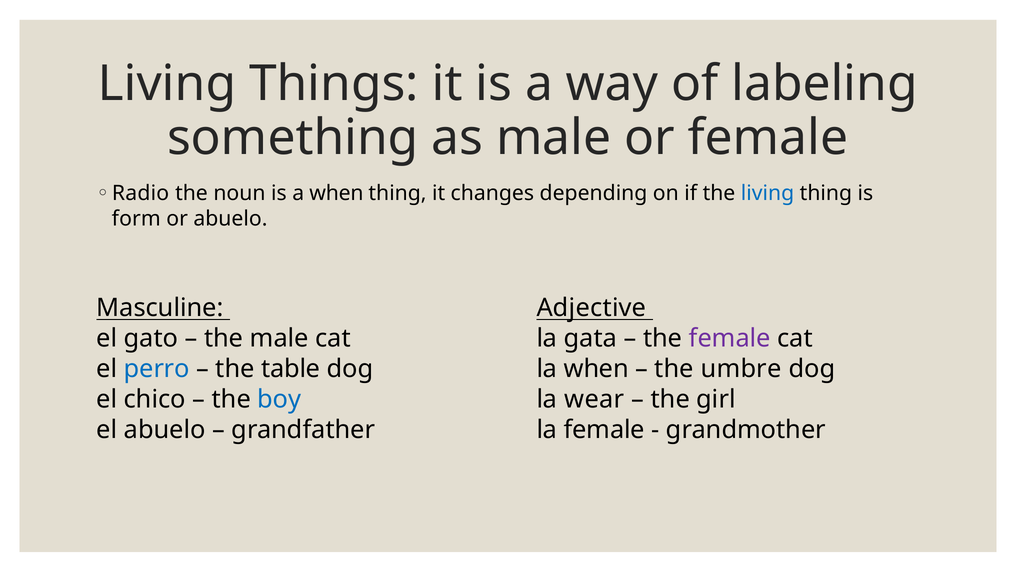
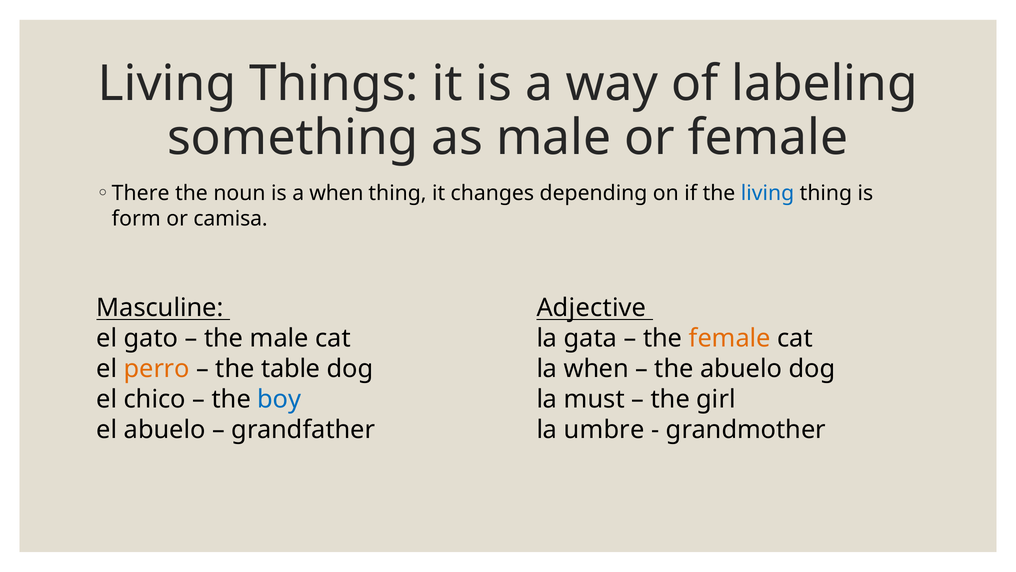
Radio: Radio -> There
or abuelo: abuelo -> camisa
female at (730, 338) colour: purple -> orange
perro colour: blue -> orange
the umbre: umbre -> abuelo
wear: wear -> must
la female: female -> umbre
